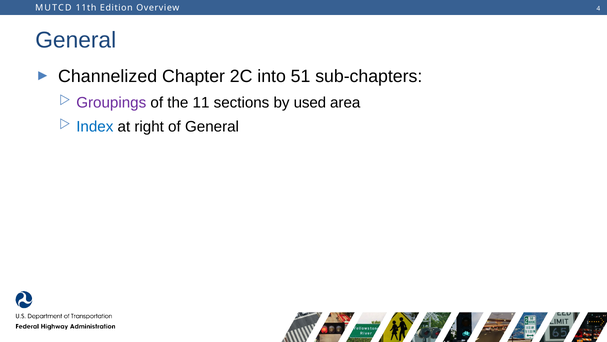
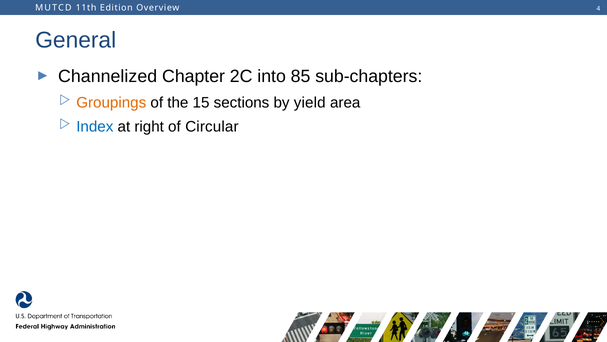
51: 51 -> 85
Groupings colour: purple -> orange
11: 11 -> 15
used: used -> yield
of General: General -> Circular
